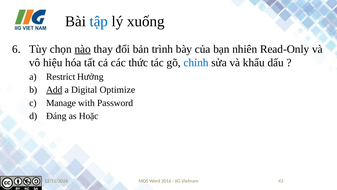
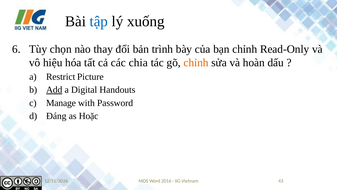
nào underline: present -> none
bạn nhiên: nhiên -> chỉnh
thức: thức -> chia
chỉnh at (196, 62) colour: blue -> orange
khẩu: khẩu -> hoàn
Hưởng: Hưởng -> Picture
Optimize: Optimize -> Handouts
